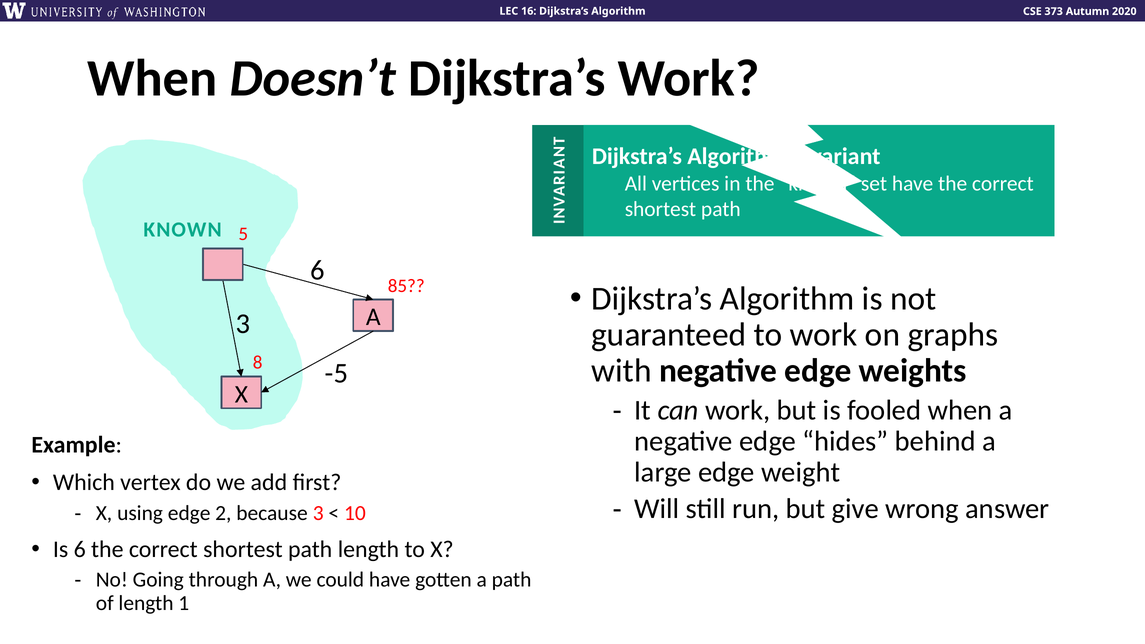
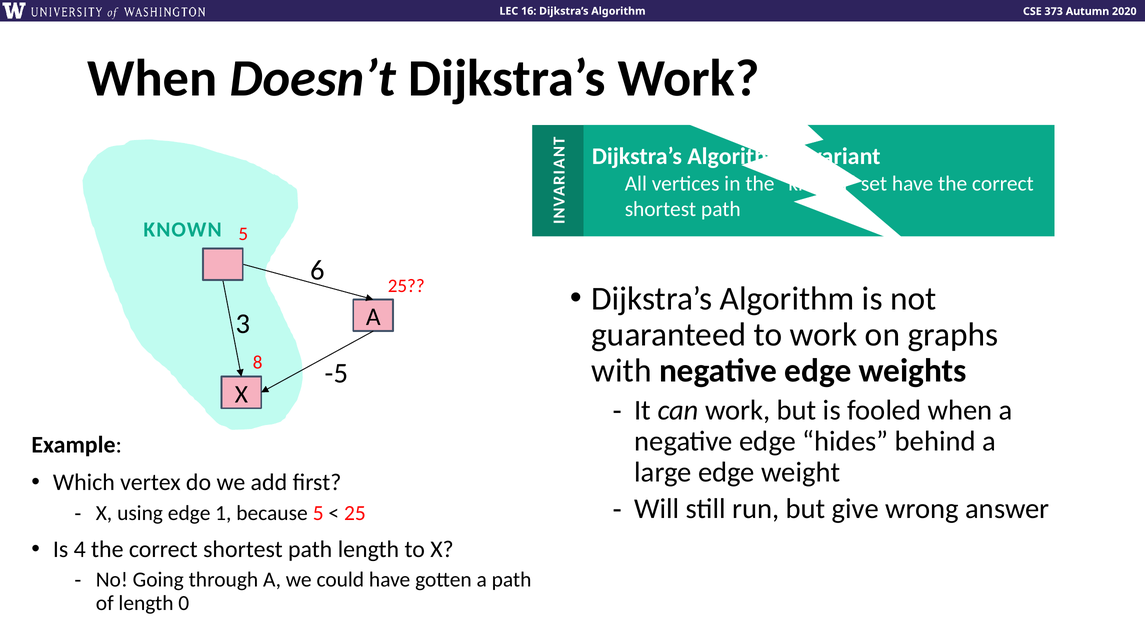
85 at (406, 286): 85 -> 25
2: 2 -> 1
because 3: 3 -> 5
10 at (355, 513): 10 -> 25
Is 6: 6 -> 4
1: 1 -> 0
